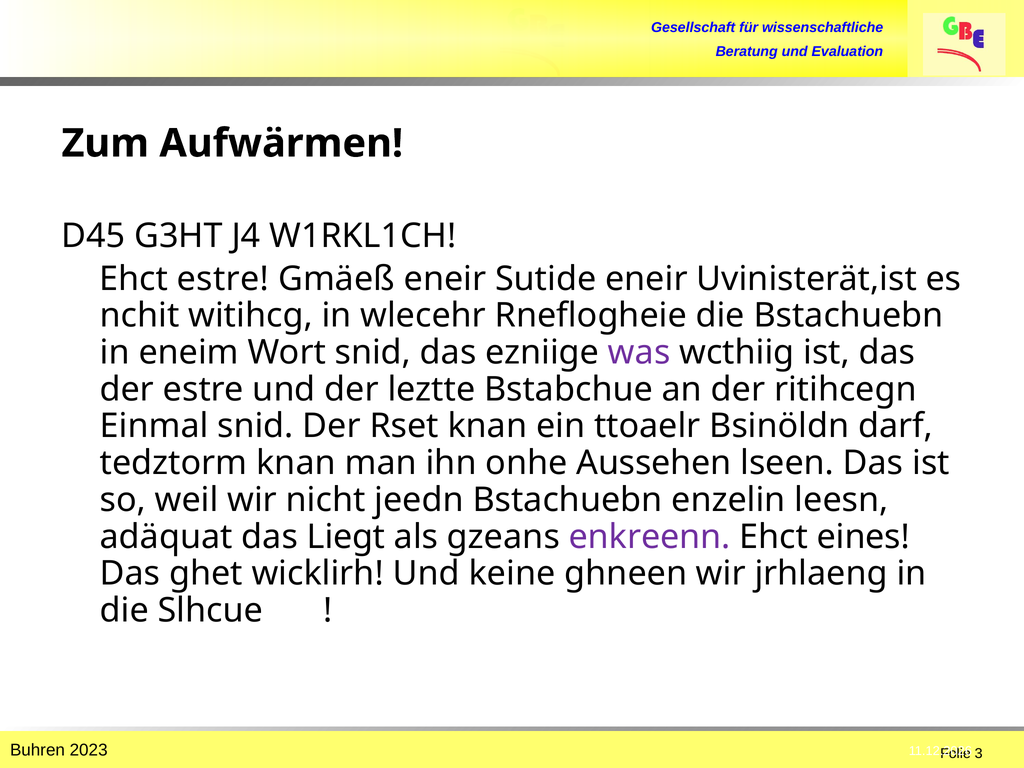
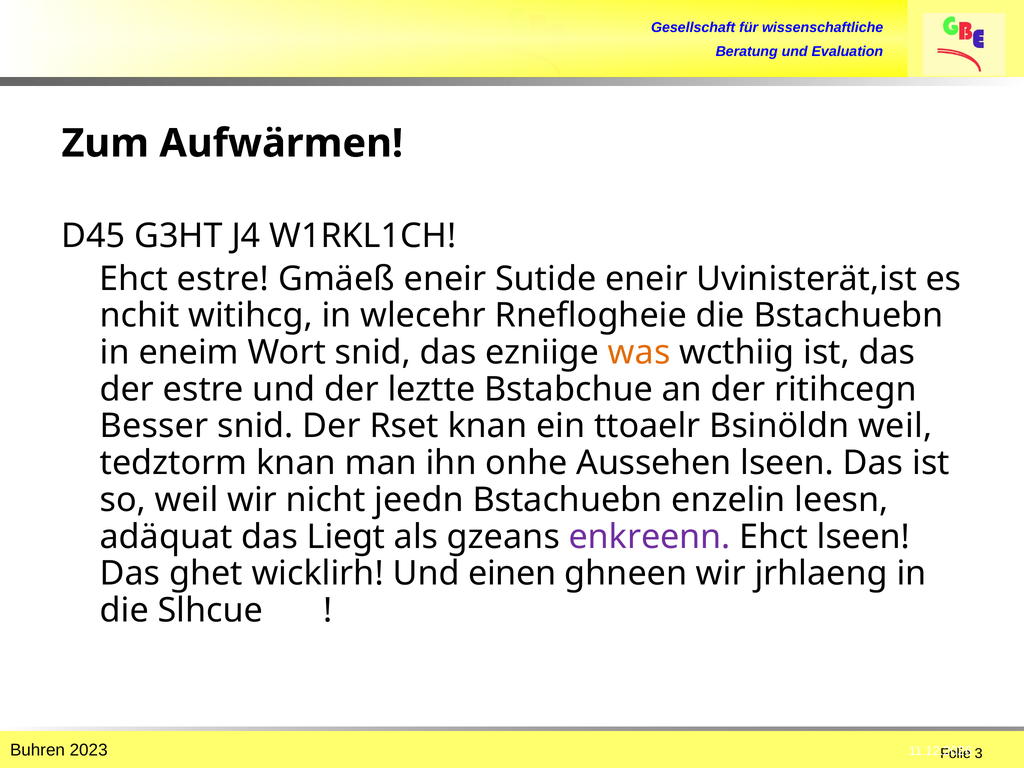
was colour: purple -> orange
Einmal: Einmal -> Besser
Bsinöldn darf: darf -> weil
Ehct eines: eines -> lseen
keine: keine -> einen
